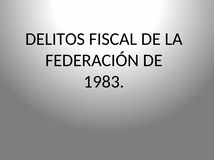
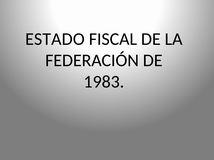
DELITOS: DELITOS -> ESTADO
